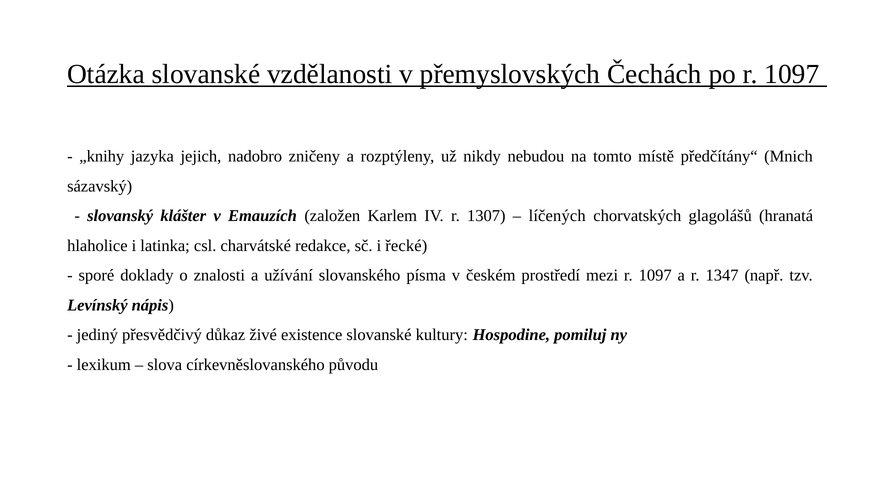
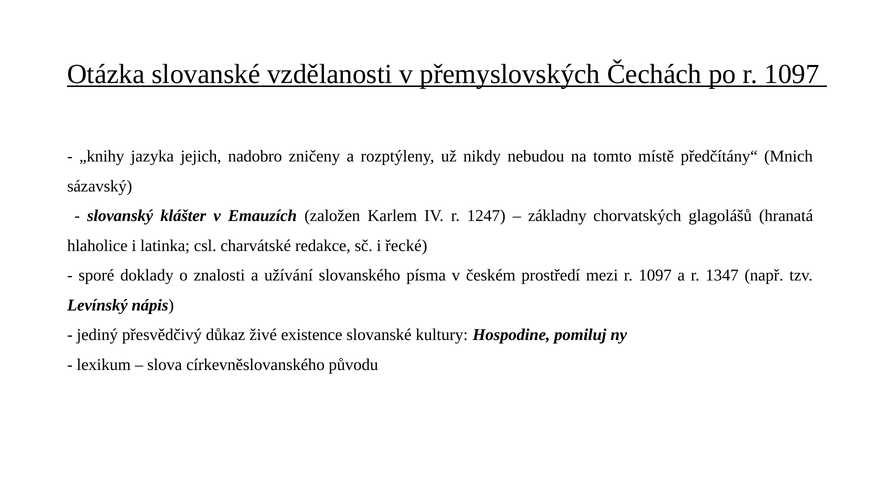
1307: 1307 -> 1247
líčených: líčených -> základny
